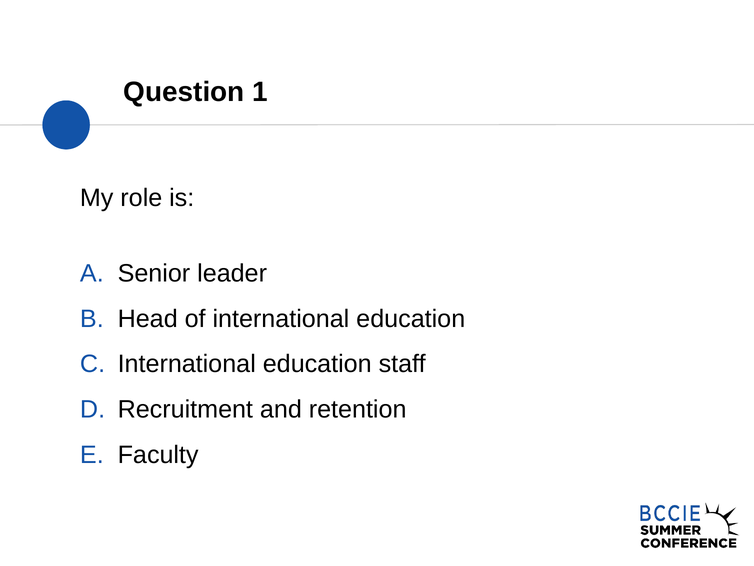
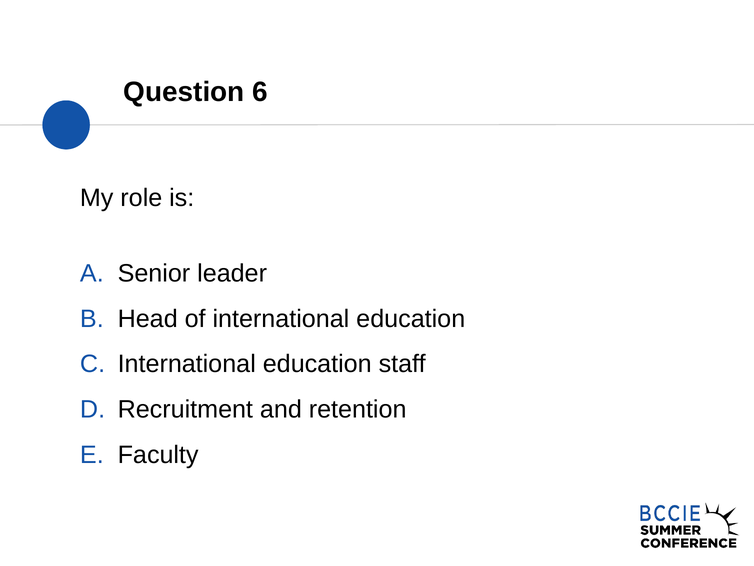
1: 1 -> 6
